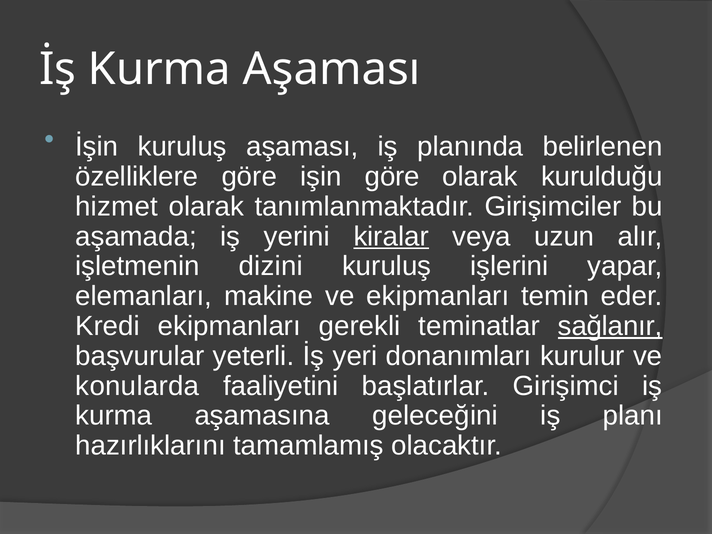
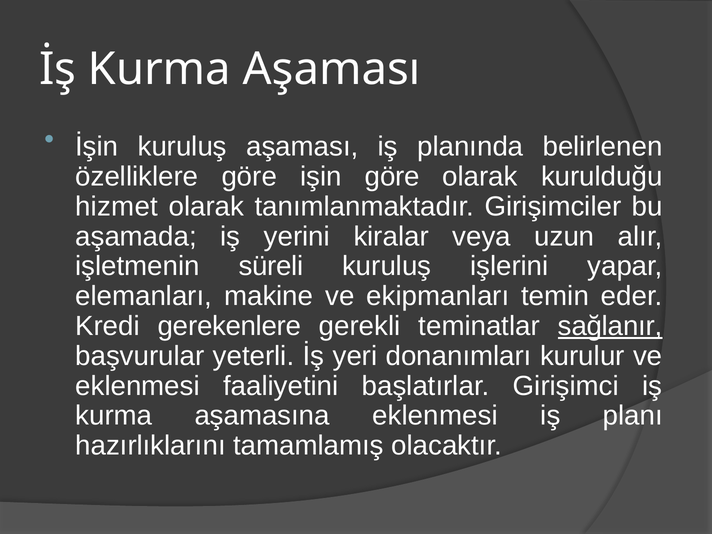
kiralar underline: present -> none
dizini: dizini -> süreli
Kredi ekipmanları: ekipmanları -> gerekenlere
konularda at (137, 386): konularda -> eklenmesi
aşamasına geleceğini: geleceğini -> eklenmesi
